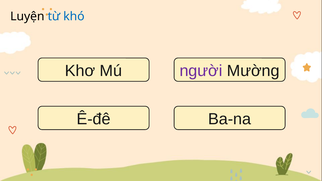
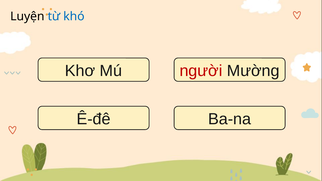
người colour: purple -> red
